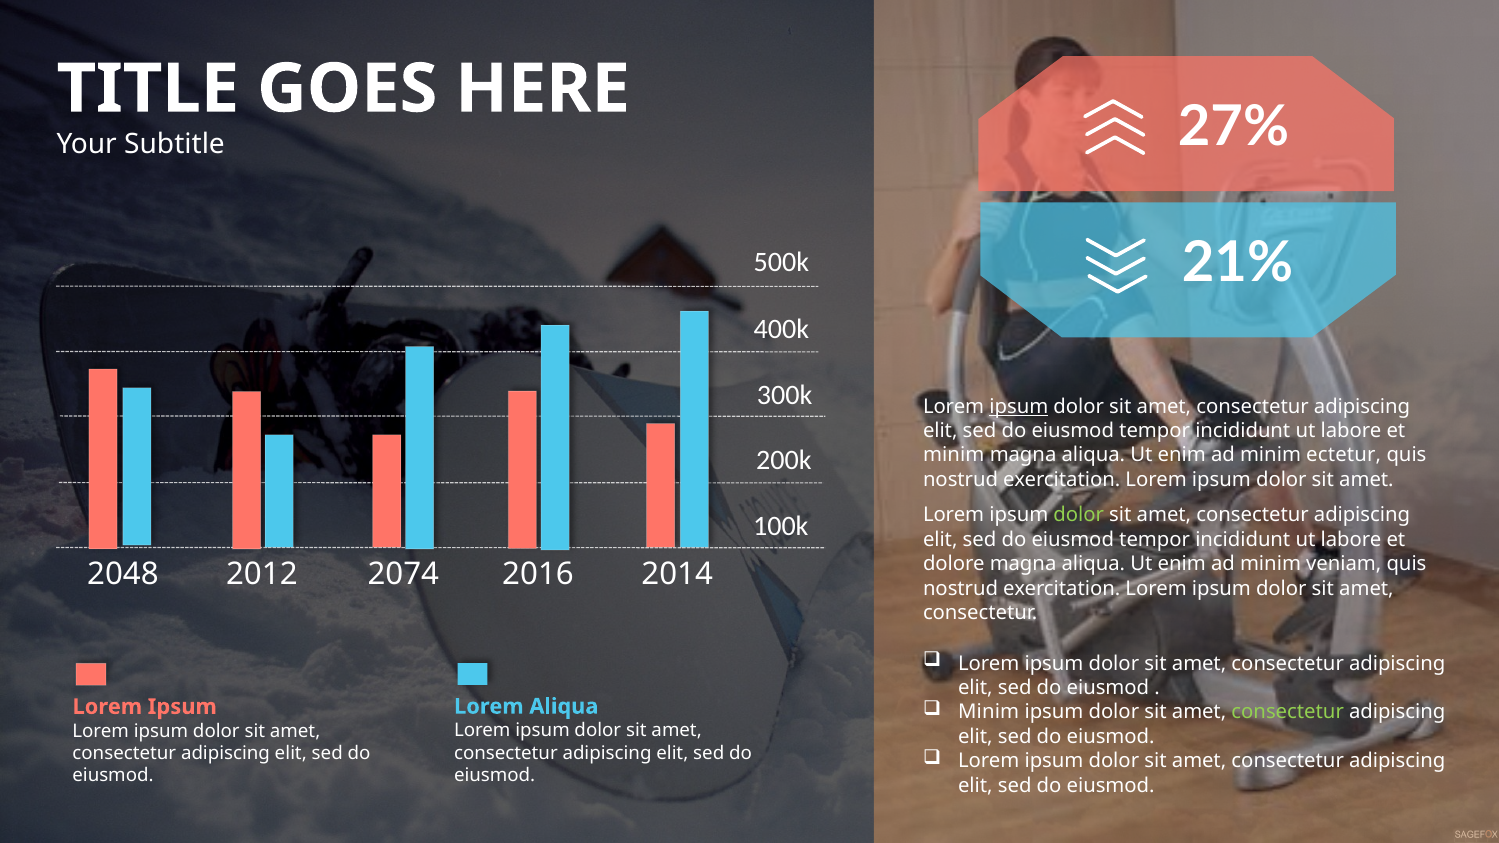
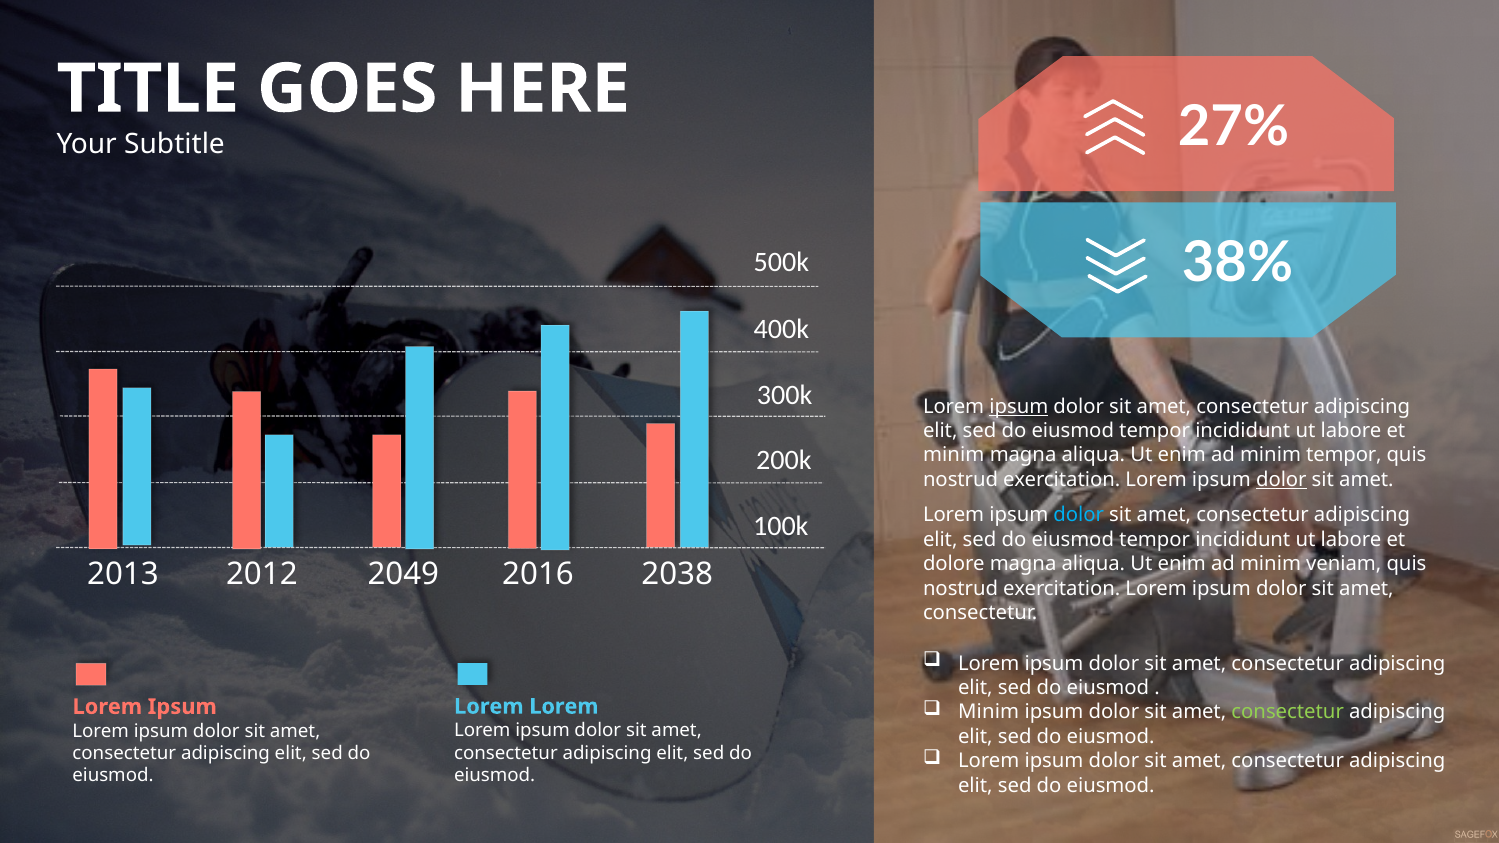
21%: 21% -> 38%
minim ectetur: ectetur -> tempor
dolor at (1281, 480) underline: none -> present
dolor at (1079, 515) colour: light green -> light blue
2048: 2048 -> 2013
2074: 2074 -> 2049
2014: 2014 -> 2038
Aliqua at (564, 707): Aliqua -> Lorem
